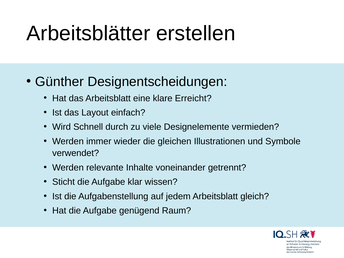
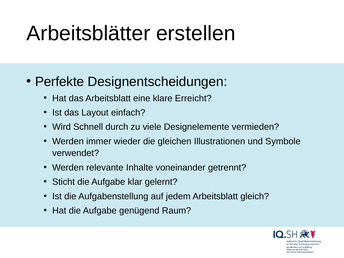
Günther: Günther -> Perfekte
wissen: wissen -> gelernt
